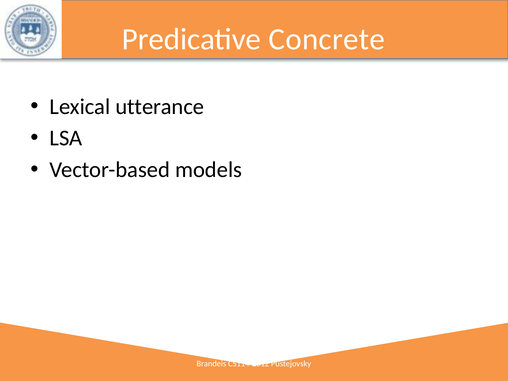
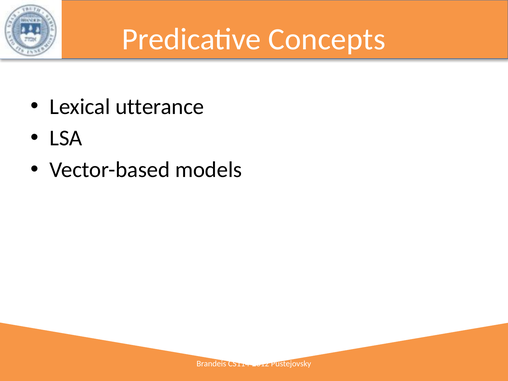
Concrete: Concrete -> Concepts
